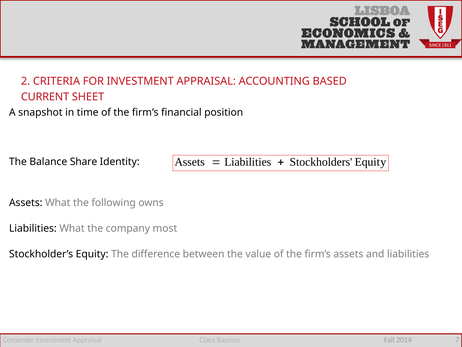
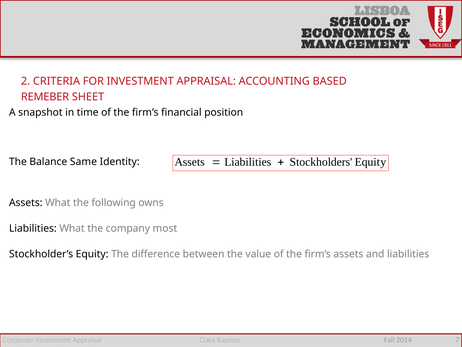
CURRENT: CURRENT -> REMEBER
Share: Share -> Same
